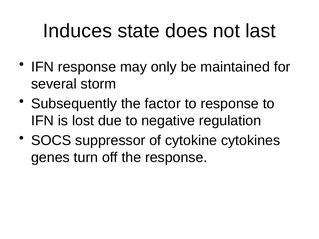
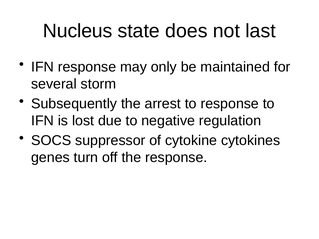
Induces: Induces -> Nucleus
factor: factor -> arrest
